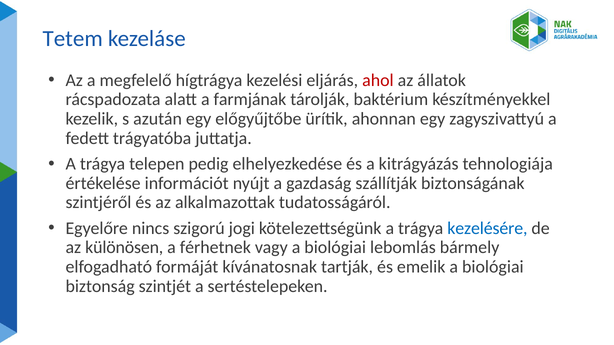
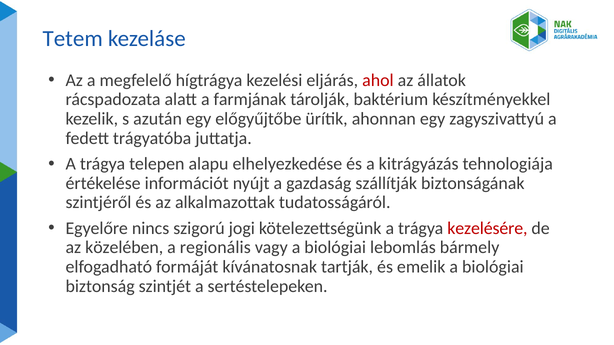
pedig: pedig -> alapu
kezelésére colour: blue -> red
különösen: különösen -> közelében
férhetnek: férhetnek -> regionális
